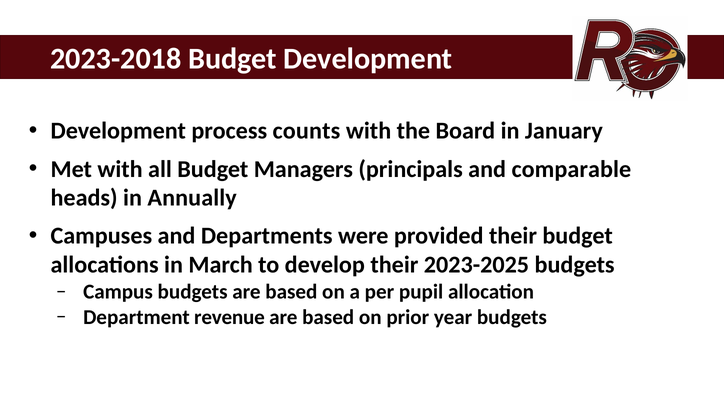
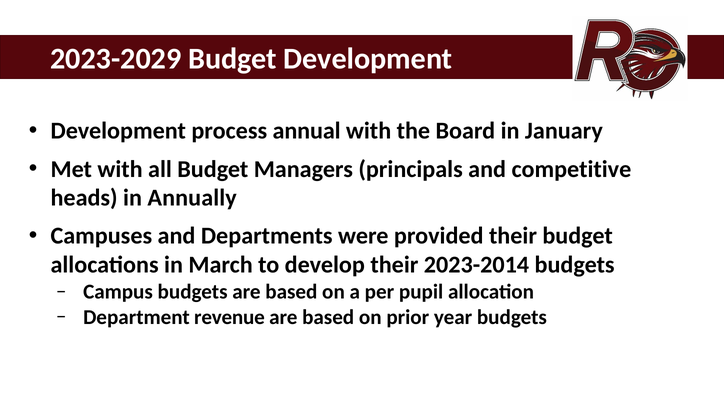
2023-2018: 2023-2018 -> 2023-2029
counts: counts -> annual
comparable: comparable -> competitive
2023-2025: 2023-2025 -> 2023-2014
